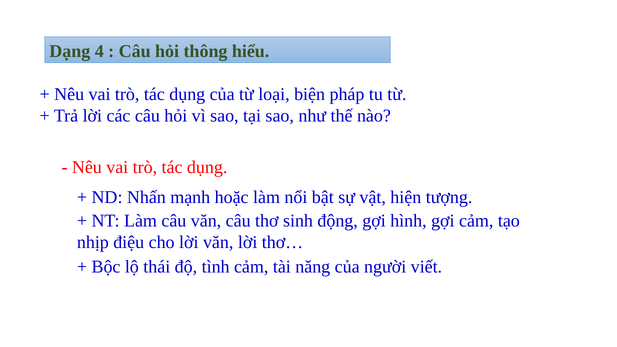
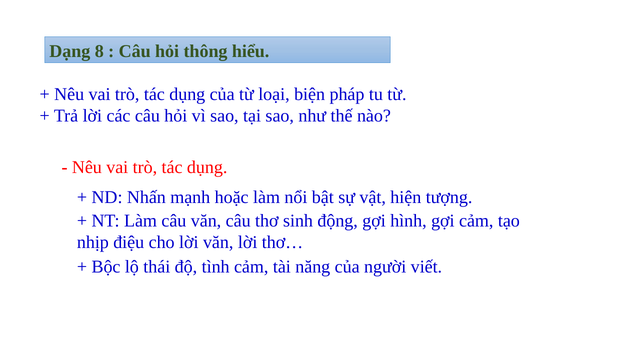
4: 4 -> 8
